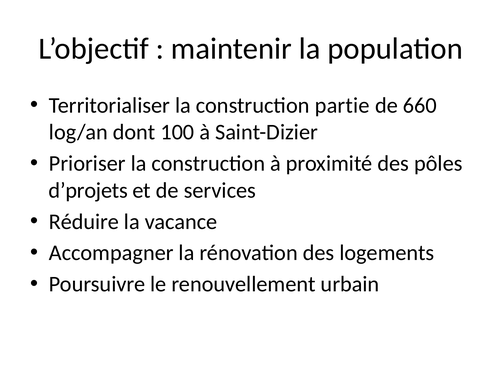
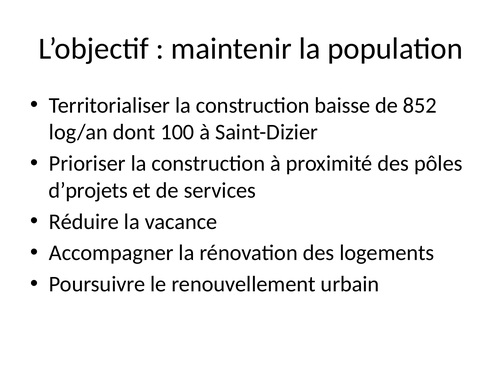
partie: partie -> baisse
660: 660 -> 852
